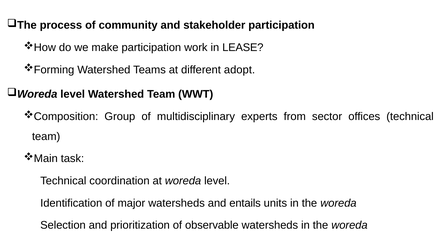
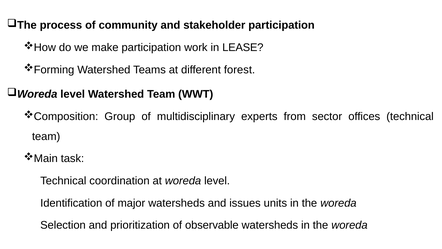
adopt: adopt -> forest
entails: entails -> issues
